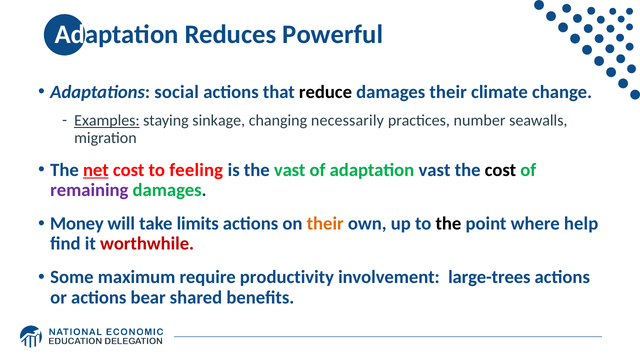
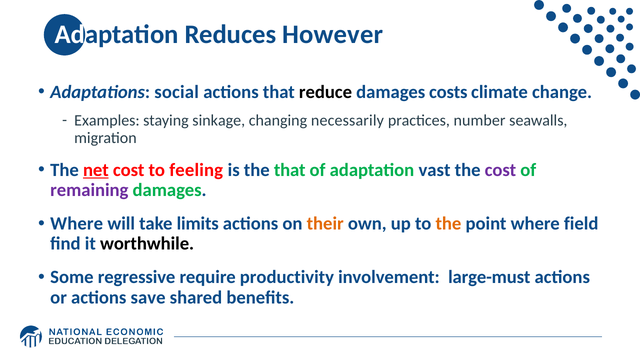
Powerful: Powerful -> However
damages their: their -> costs
Examples underline: present -> none
the vast: vast -> that
cost at (500, 170) colour: black -> purple
Money at (77, 224): Money -> Where
the at (448, 224) colour: black -> orange
help: help -> field
worthwhile colour: red -> black
maximum: maximum -> regressive
large-trees: large-trees -> large-must
bear: bear -> save
